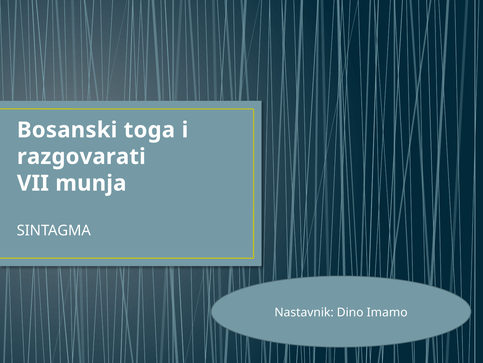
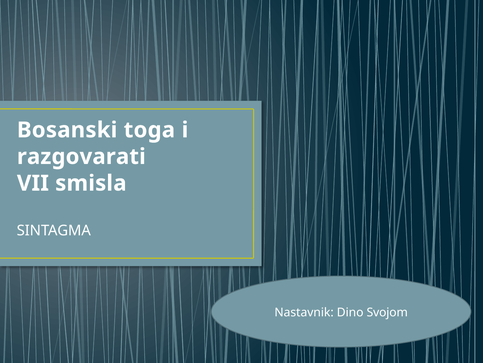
munja: munja -> smisla
Imamo: Imamo -> Svojom
